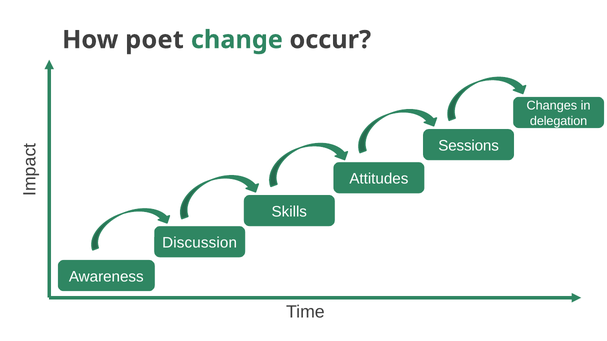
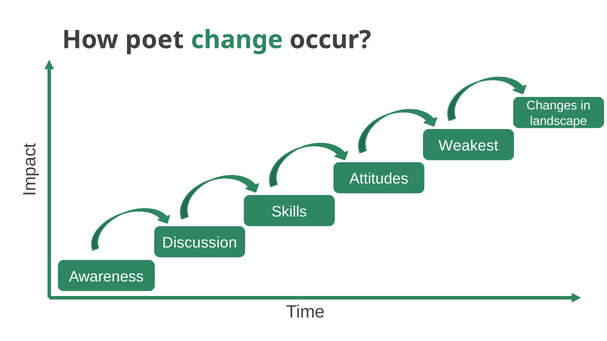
delegation: delegation -> landscape
Sessions: Sessions -> Weakest
